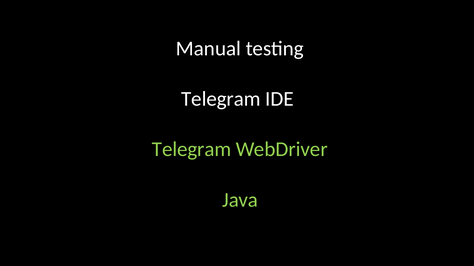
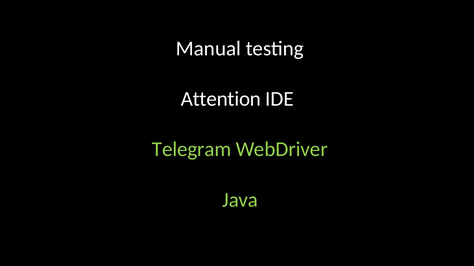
Telegram at (221, 99): Telegram -> Attention
